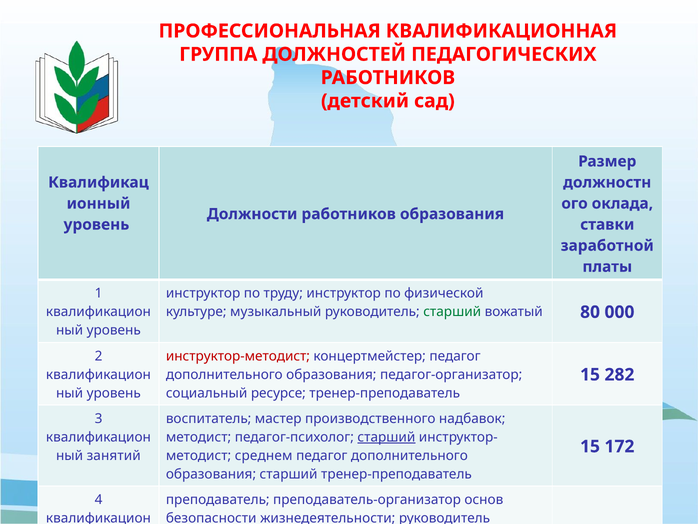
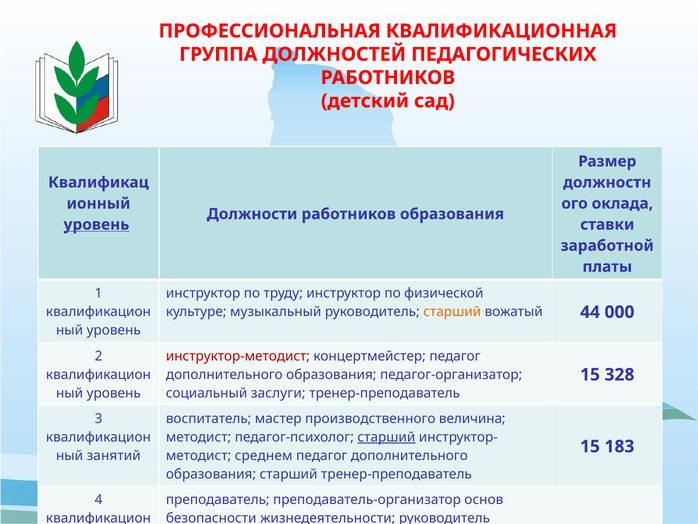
уровень at (96, 224) underline: none -> present
старший at (452, 312) colour: green -> orange
80: 80 -> 44
282: 282 -> 328
ресурсе: ресурсе -> заслуги
надбавок: надбавок -> величина
172: 172 -> 183
